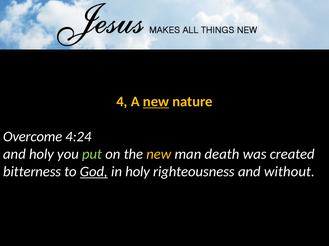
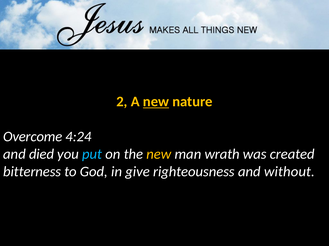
4: 4 -> 2
and holy: holy -> died
put colour: light green -> light blue
death: death -> wrath
God underline: present -> none
in holy: holy -> give
